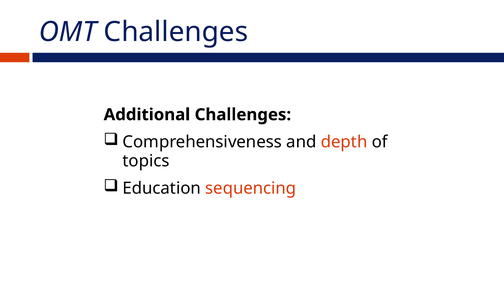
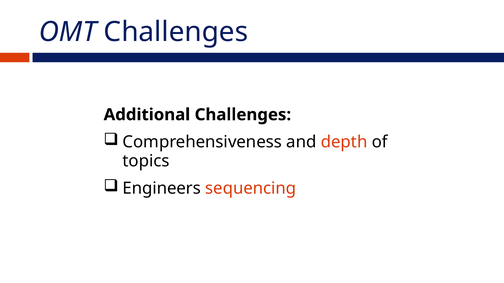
Education: Education -> Engineers
